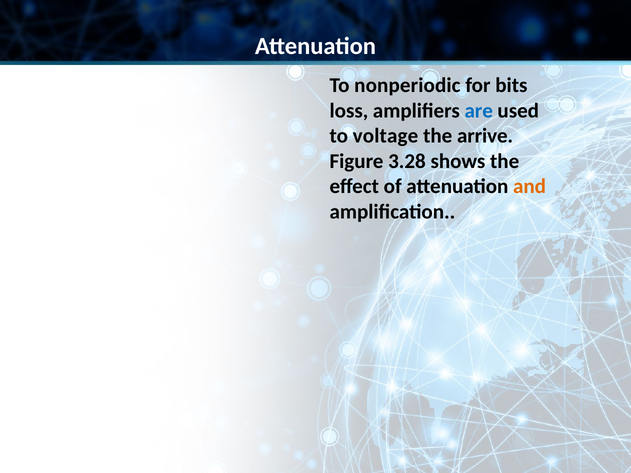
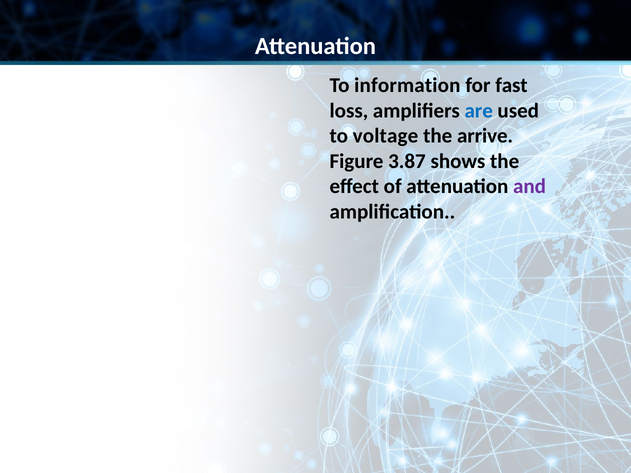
nonperiodic: nonperiodic -> information
bits: bits -> fast
3.28: 3.28 -> 3.87
and colour: orange -> purple
